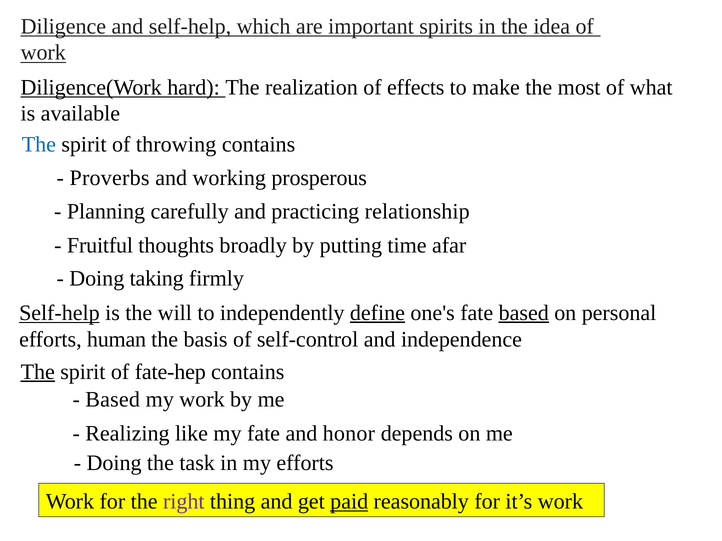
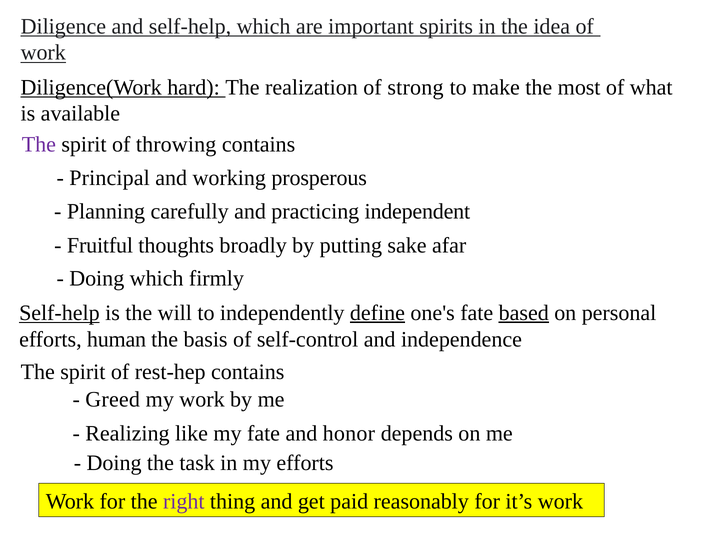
effects: effects -> strong
The at (39, 145) colour: blue -> purple
Proverbs: Proverbs -> Principal
relationship: relationship -> independent
time: time -> sake
Doing taking: taking -> which
The at (38, 372) underline: present -> none
fate-hep: fate-hep -> rest-hep
Based at (113, 400): Based -> Greed
paid underline: present -> none
